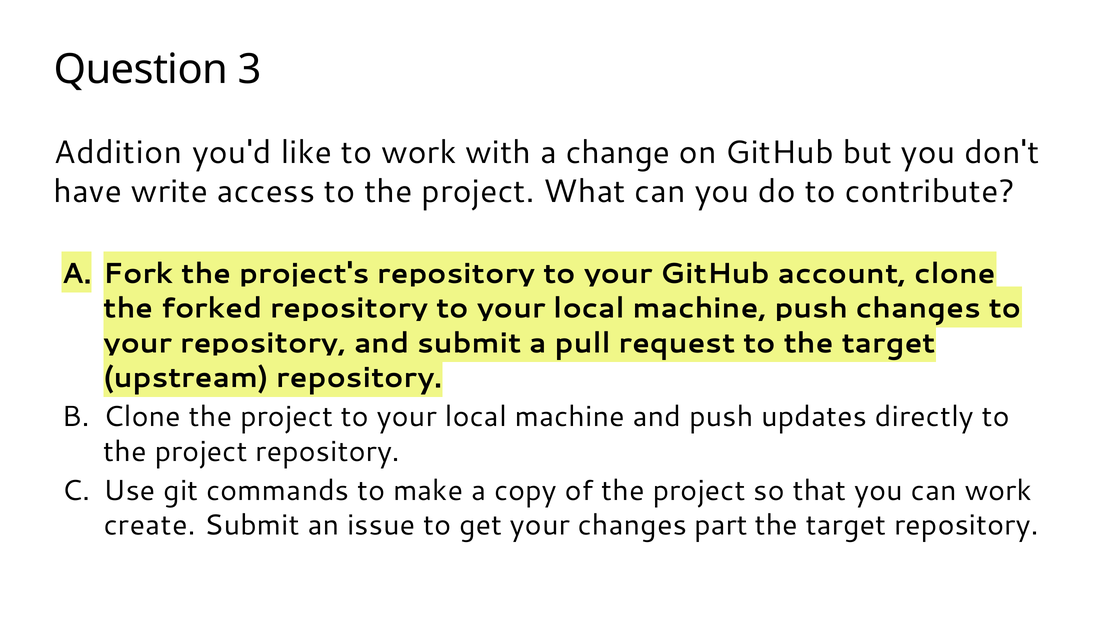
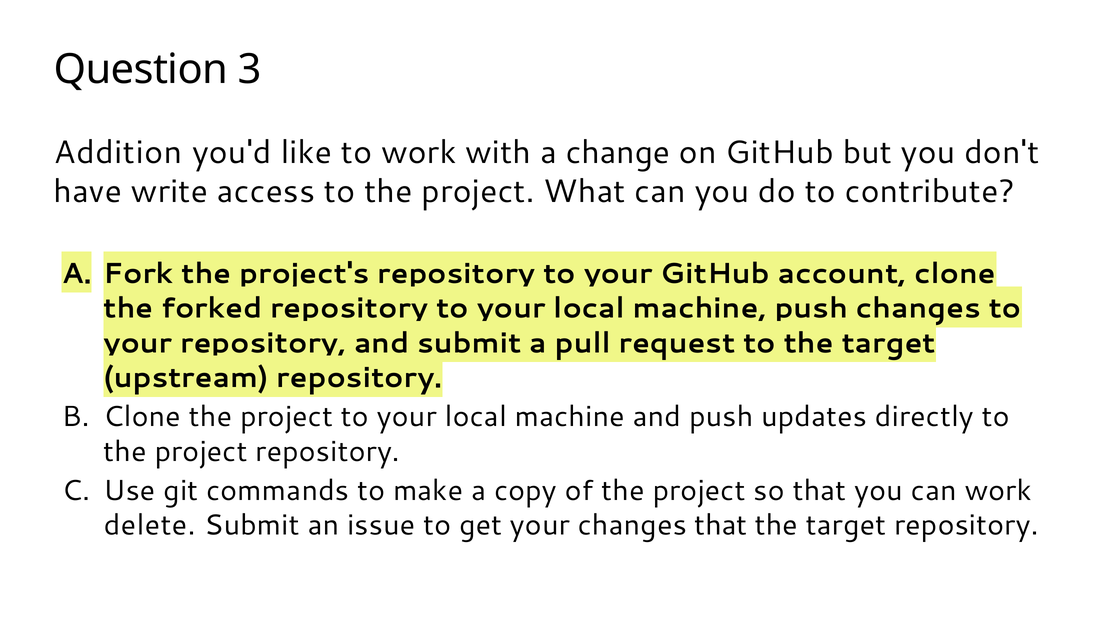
create: create -> delete
changes part: part -> that
